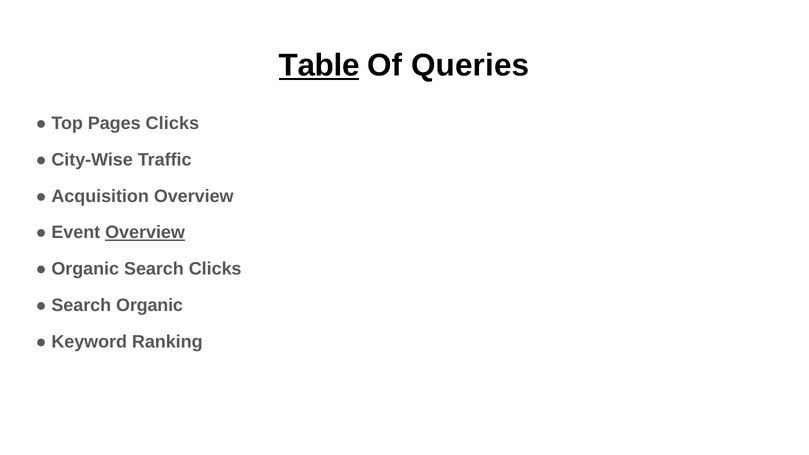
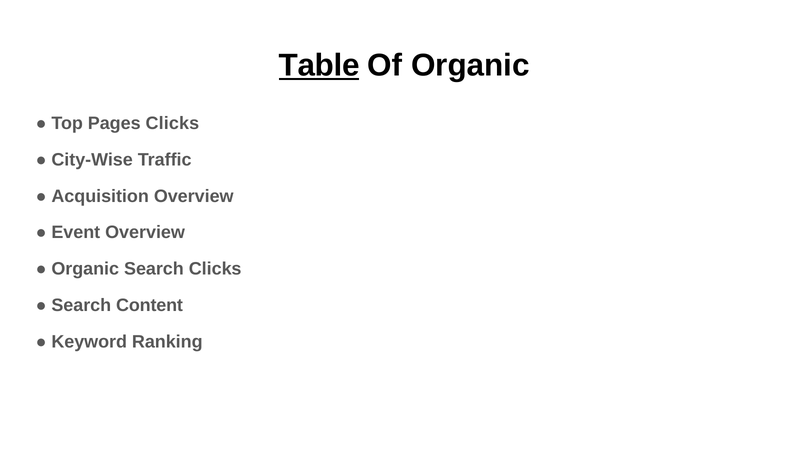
Of Queries: Queries -> Organic
Overview at (145, 233) underline: present -> none
Search Organic: Organic -> Content
